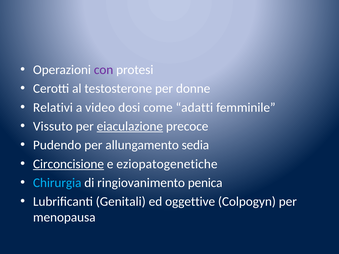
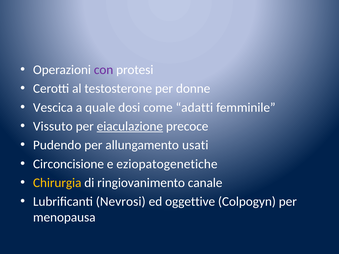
Relativi: Relativi -> Vescica
video: video -> quale
sedia: sedia -> usati
Circoncisione underline: present -> none
Chirurgia colour: light blue -> yellow
penica: penica -> canale
Genitali: Genitali -> Nevrosi
